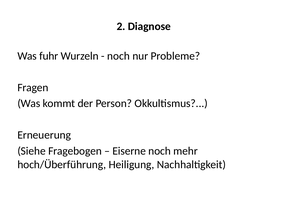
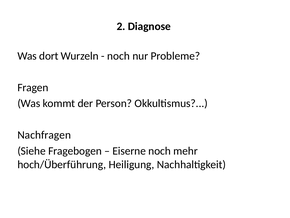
fuhr: fuhr -> dort
Erneuerung: Erneuerung -> Nachfragen
